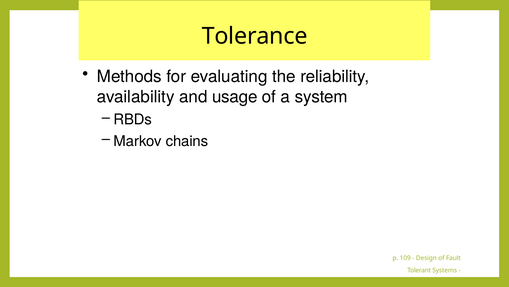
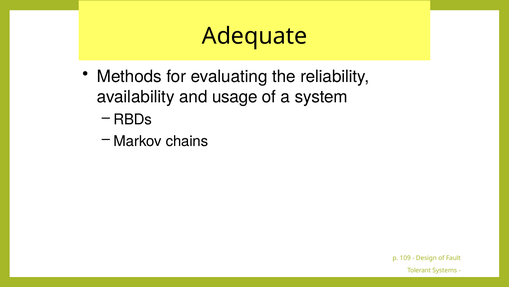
Tolerance: Tolerance -> Adequate
